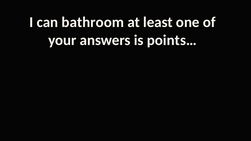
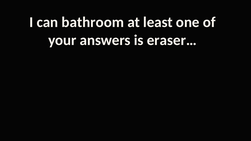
points…: points… -> eraser…
